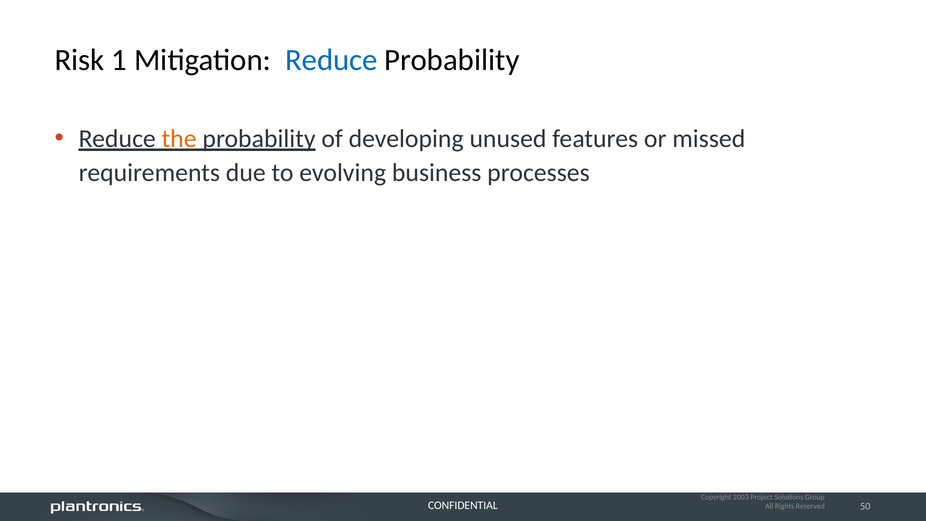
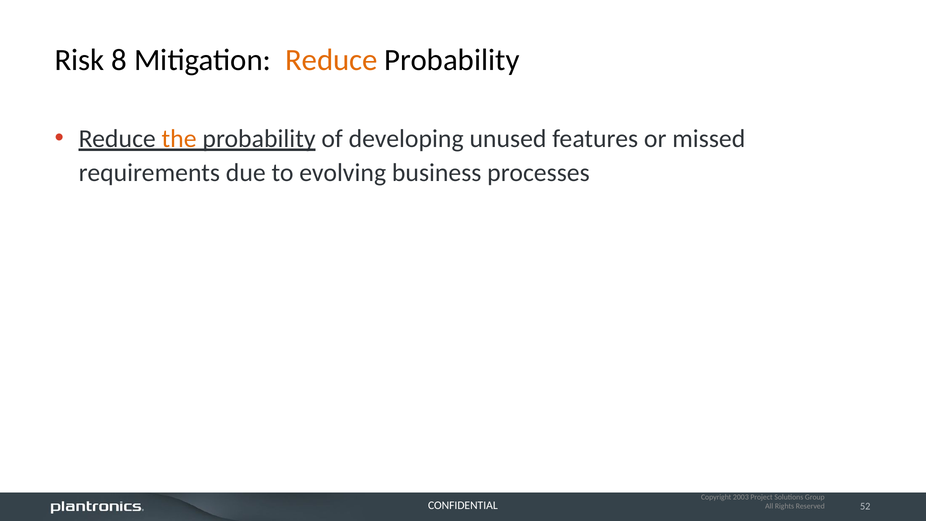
1: 1 -> 8
Reduce at (331, 60) colour: blue -> orange
50: 50 -> 52
